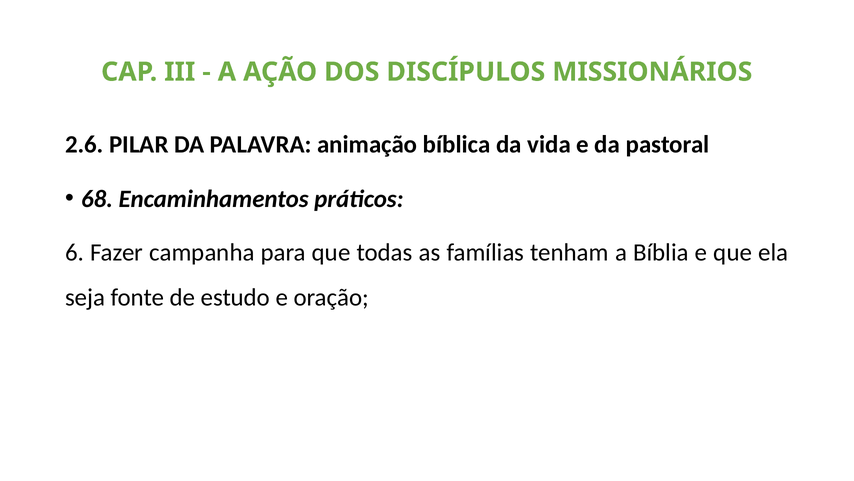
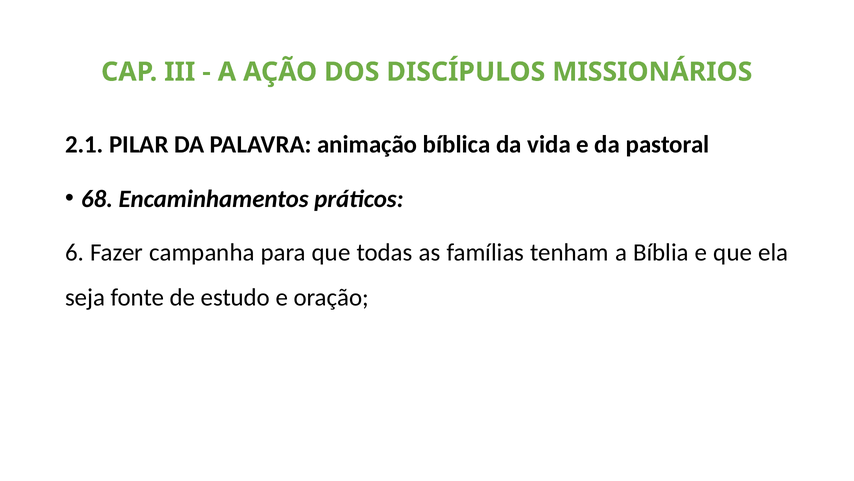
2.6: 2.6 -> 2.1
